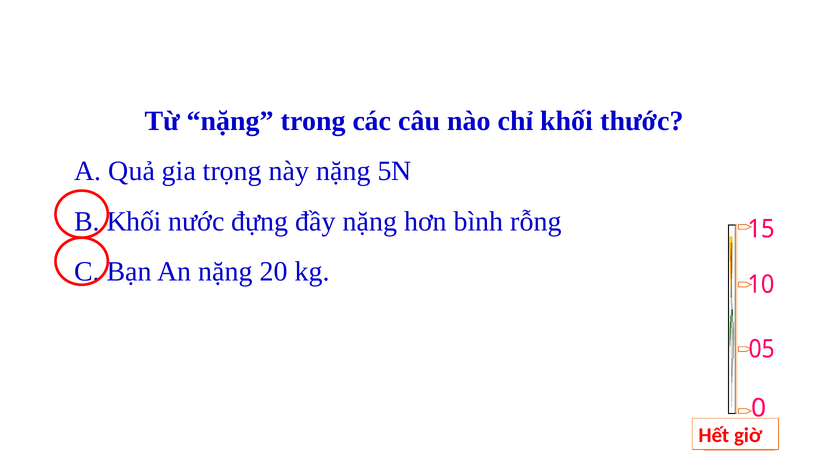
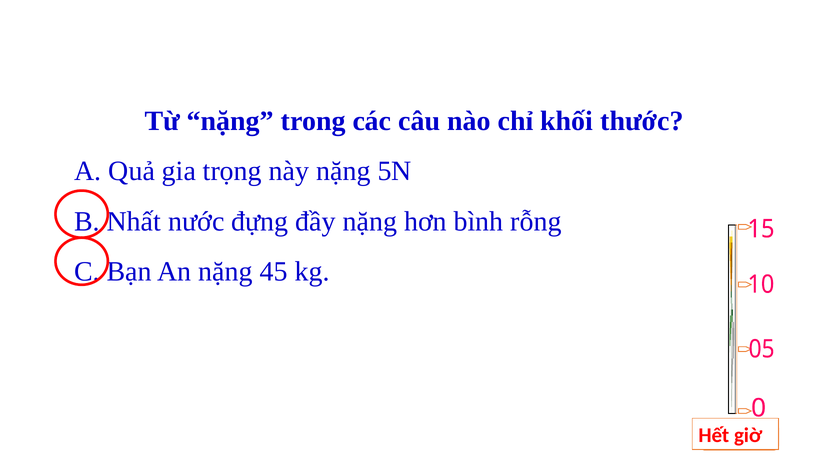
Khối at (134, 222): Khối -> Nhất
20: 20 -> 45
